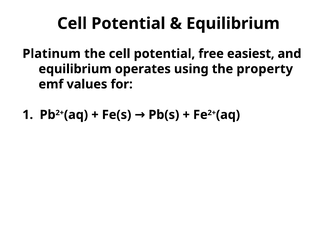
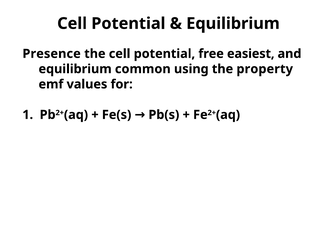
Platinum: Platinum -> Presence
operates: operates -> common
